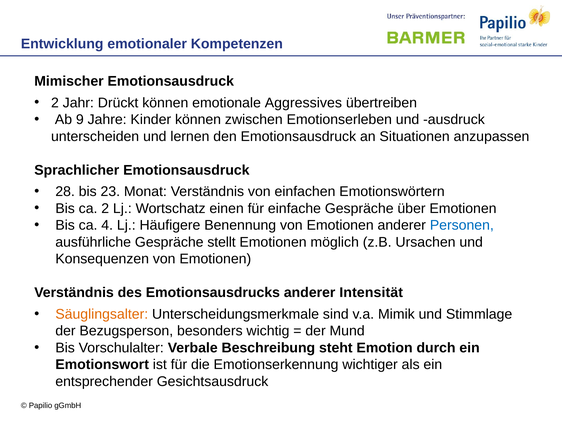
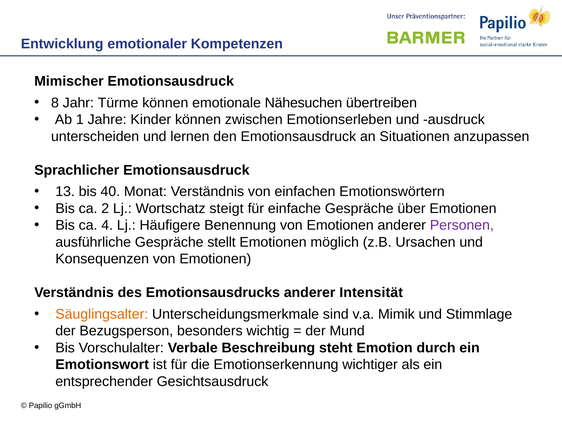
2 at (55, 103): 2 -> 8
Drückt: Drückt -> Türme
Aggressives: Aggressives -> Nähesuchen
9: 9 -> 1
28: 28 -> 13
23: 23 -> 40
einen: einen -> steigt
Personen colour: blue -> purple
